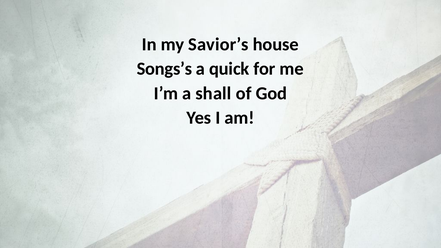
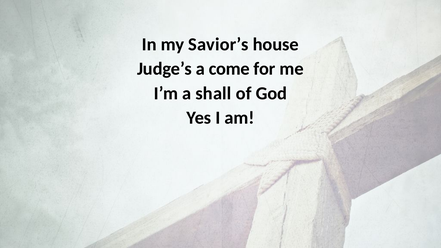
Songs’s: Songs’s -> Judge’s
quick: quick -> come
